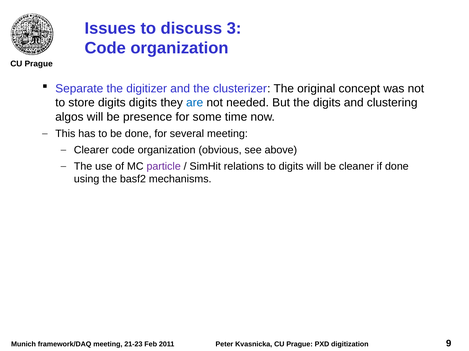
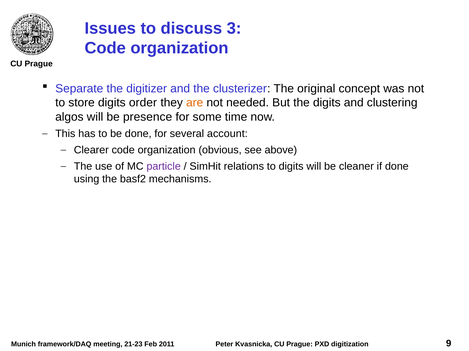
digits digits: digits -> order
are colour: blue -> orange
several meeting: meeting -> account
